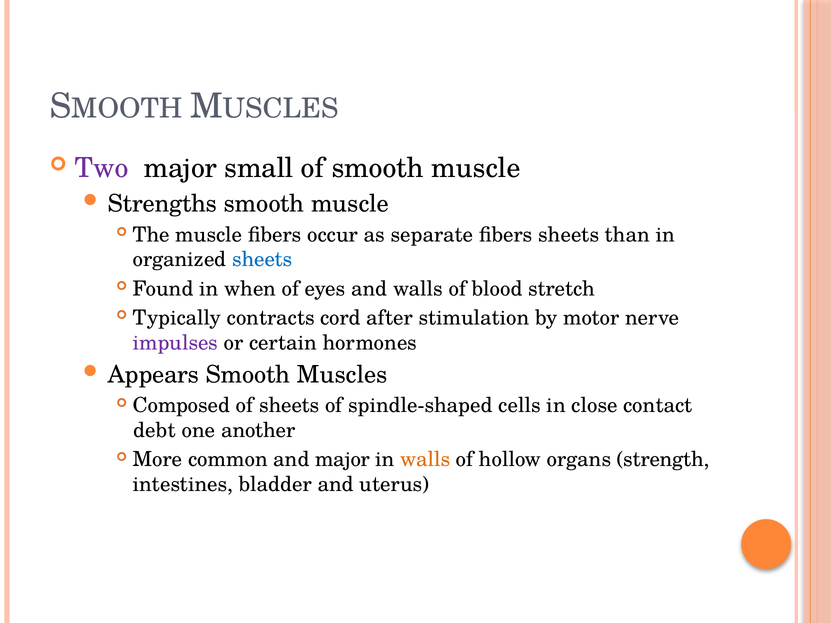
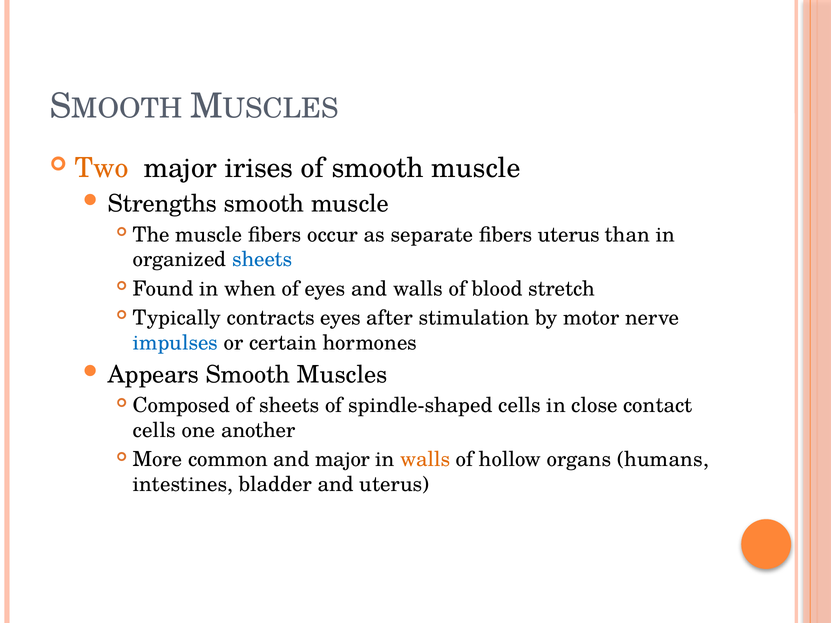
Two colour: purple -> orange
small: small -> irises
fibers sheets: sheets -> uterus
contracts cord: cord -> eyes
impulses colour: purple -> blue
debt at (154, 431): debt -> cells
strength: strength -> humans
